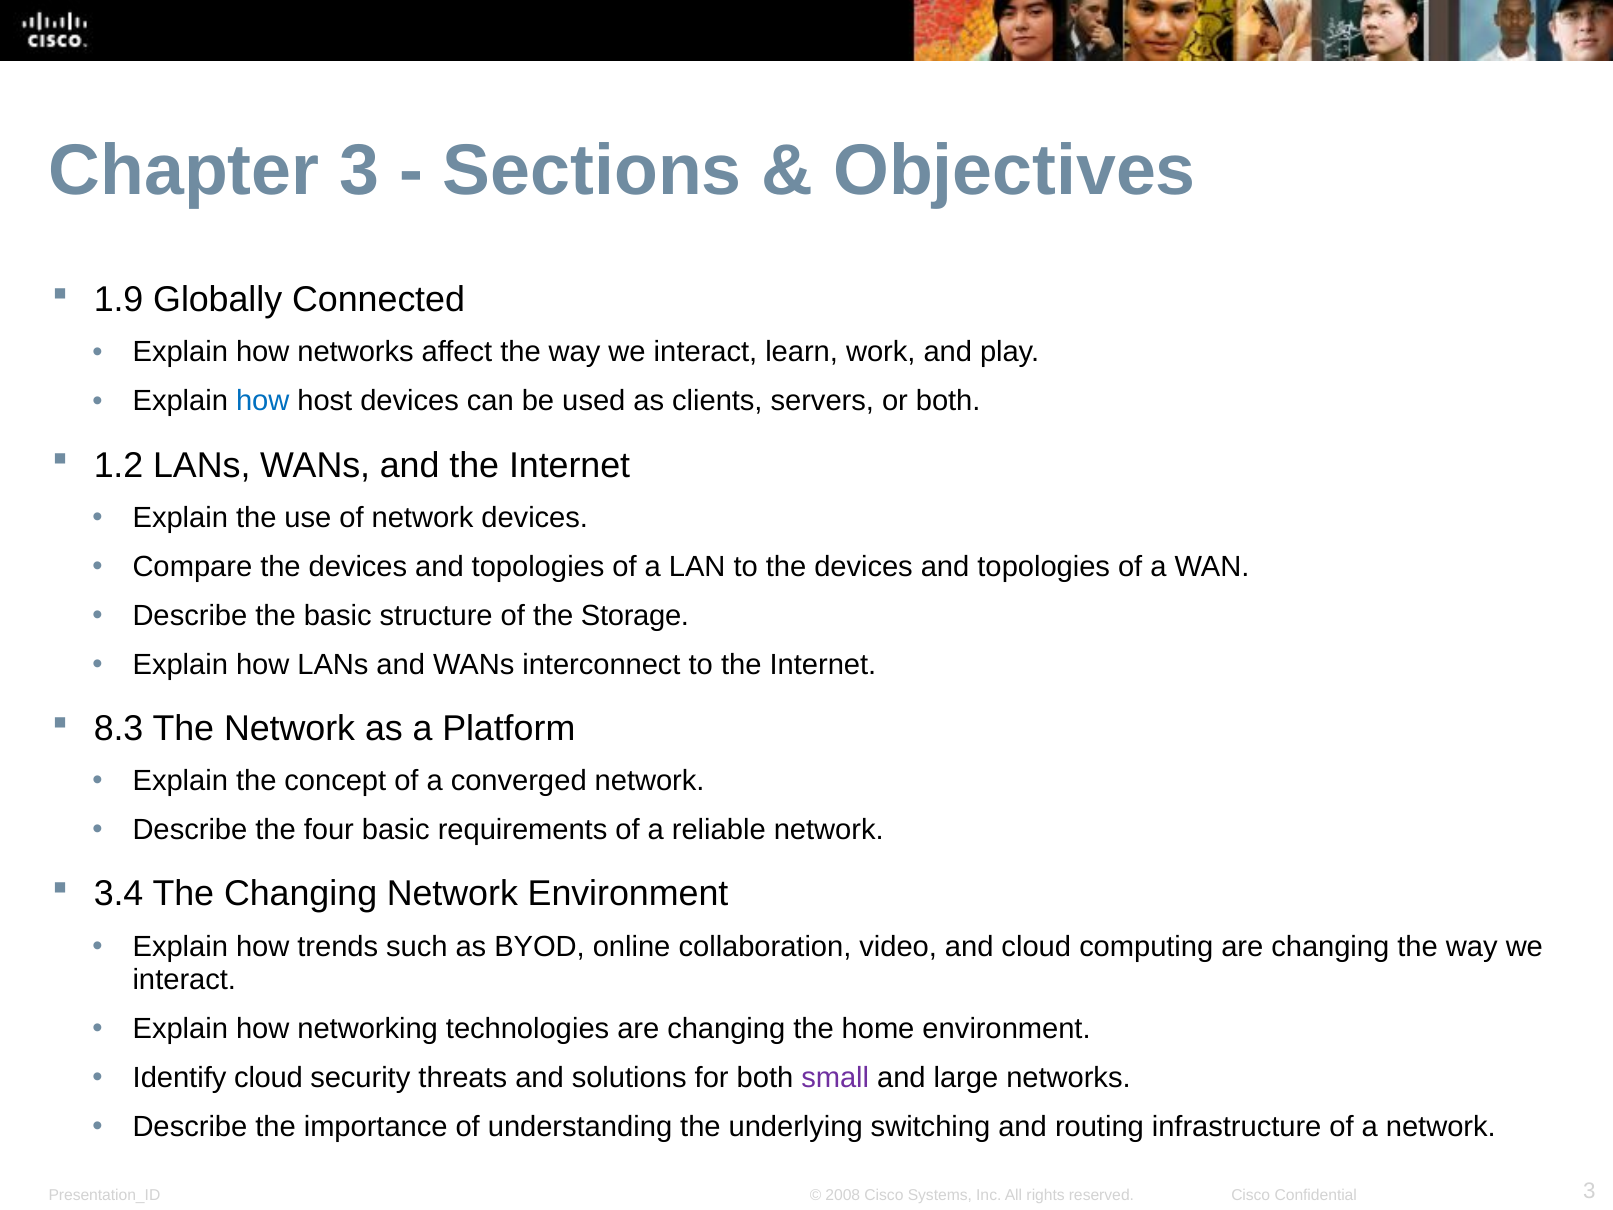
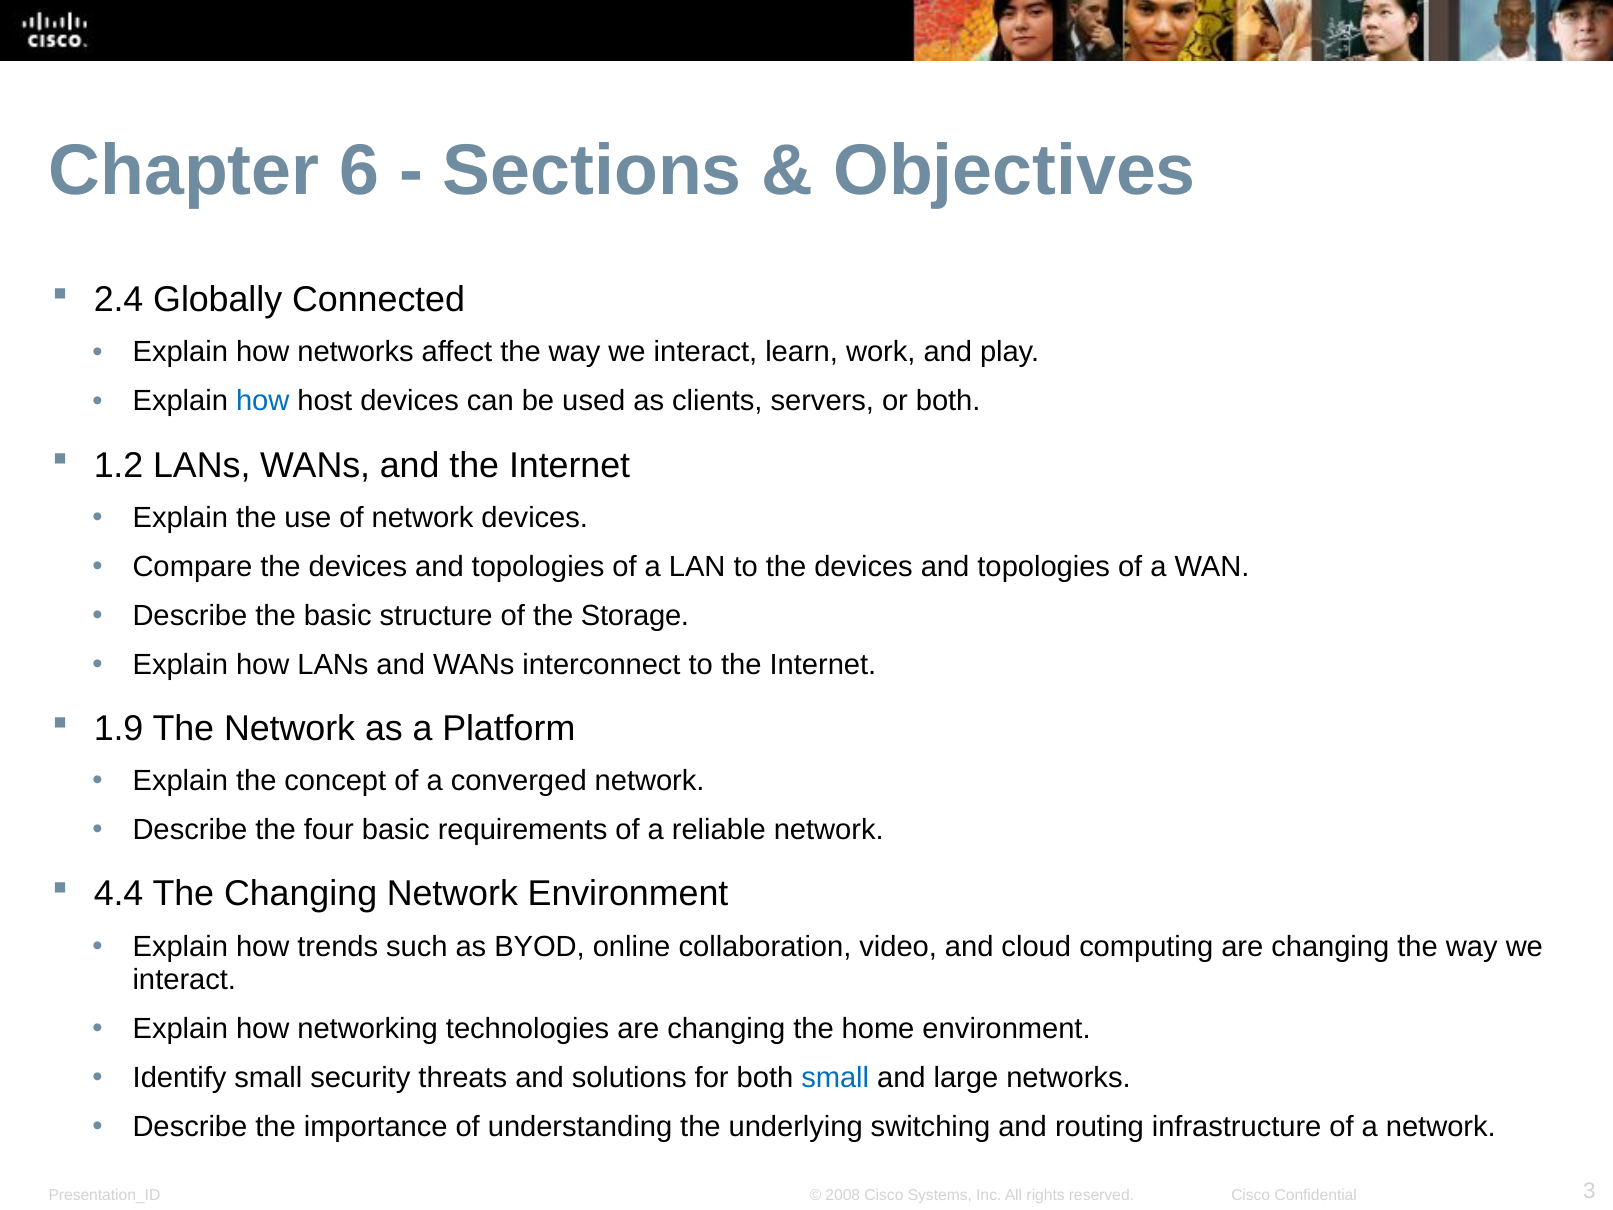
Chapter 3: 3 -> 6
1.9: 1.9 -> 2.4
8.3: 8.3 -> 1.9
3.4: 3.4 -> 4.4
Identify cloud: cloud -> small
small at (835, 1078) colour: purple -> blue
